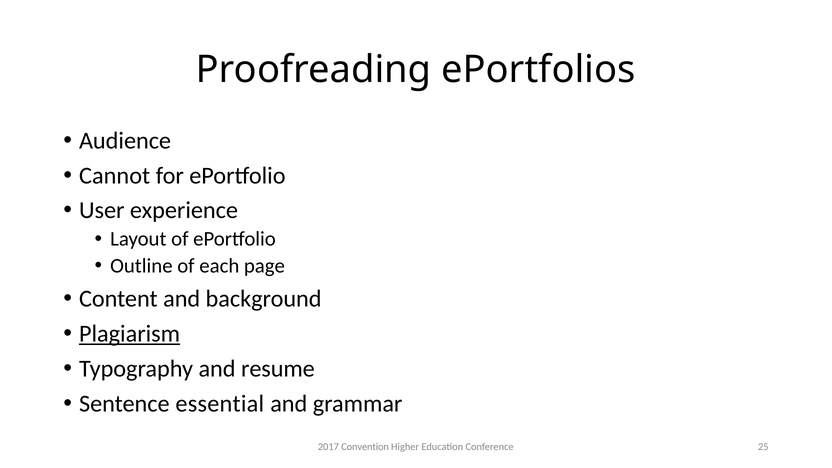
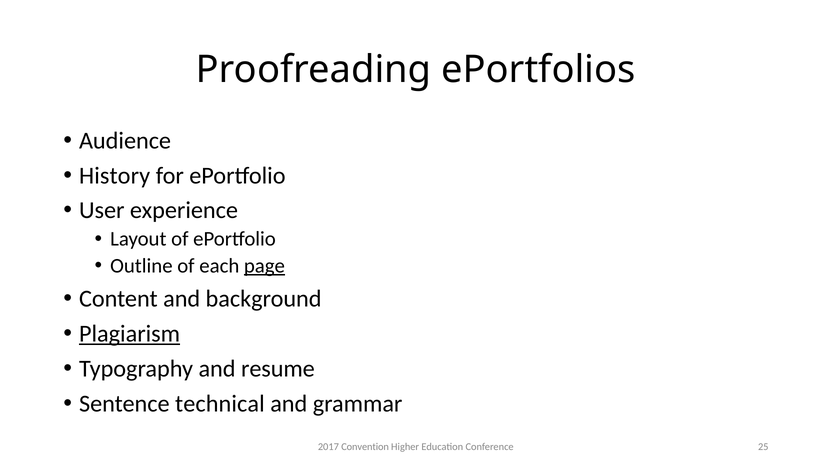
Cannot: Cannot -> History
page underline: none -> present
essential: essential -> technical
